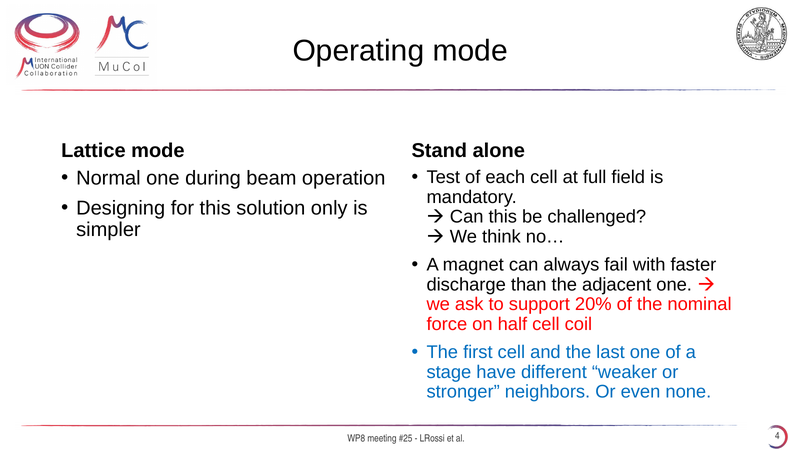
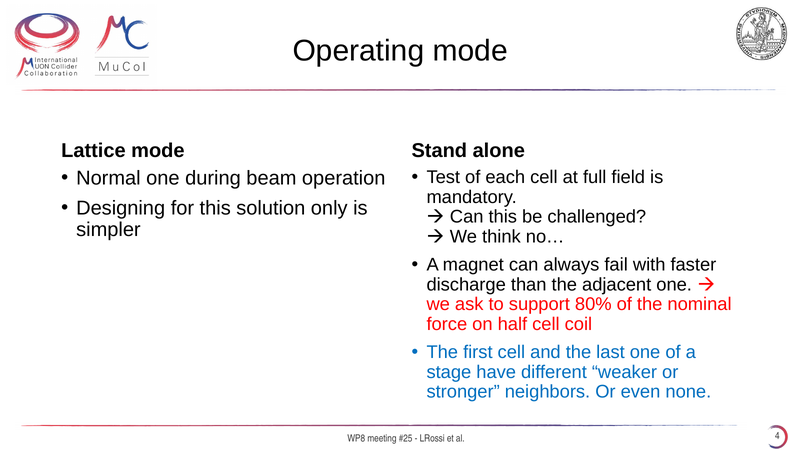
20%: 20% -> 80%
